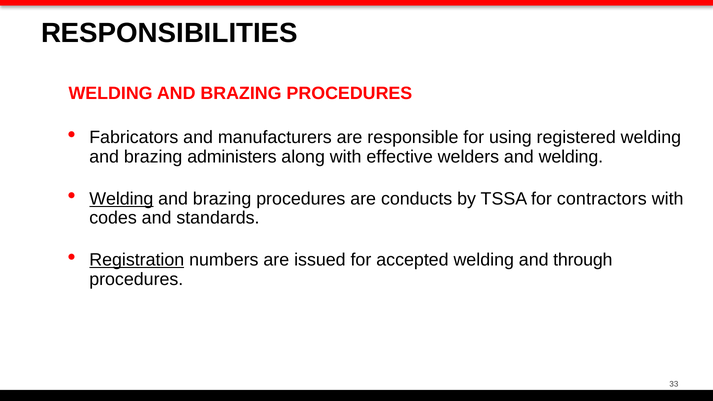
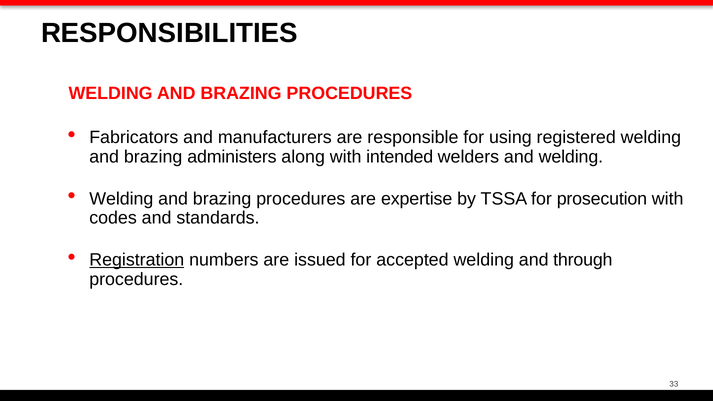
effective: effective -> intended
Welding at (121, 199) underline: present -> none
conducts: conducts -> expertise
contractors: contractors -> prosecution
